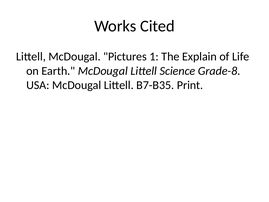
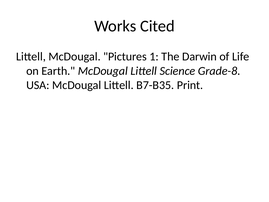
Explain: Explain -> Darwin
